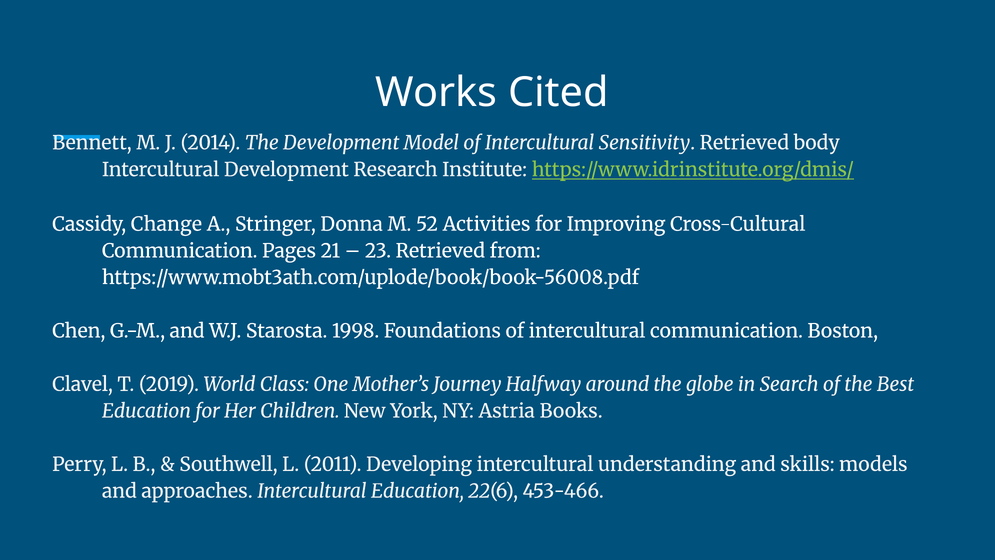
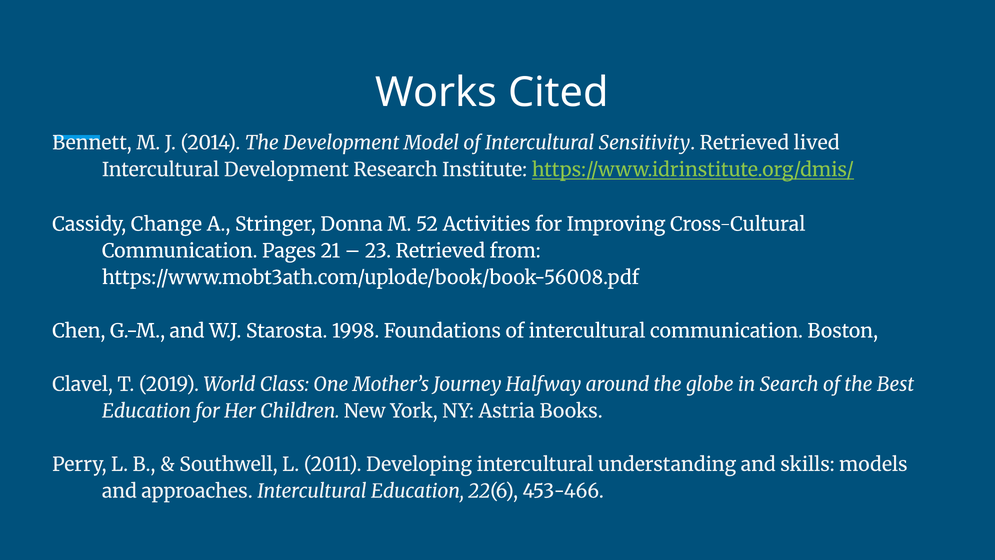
body: body -> lived
